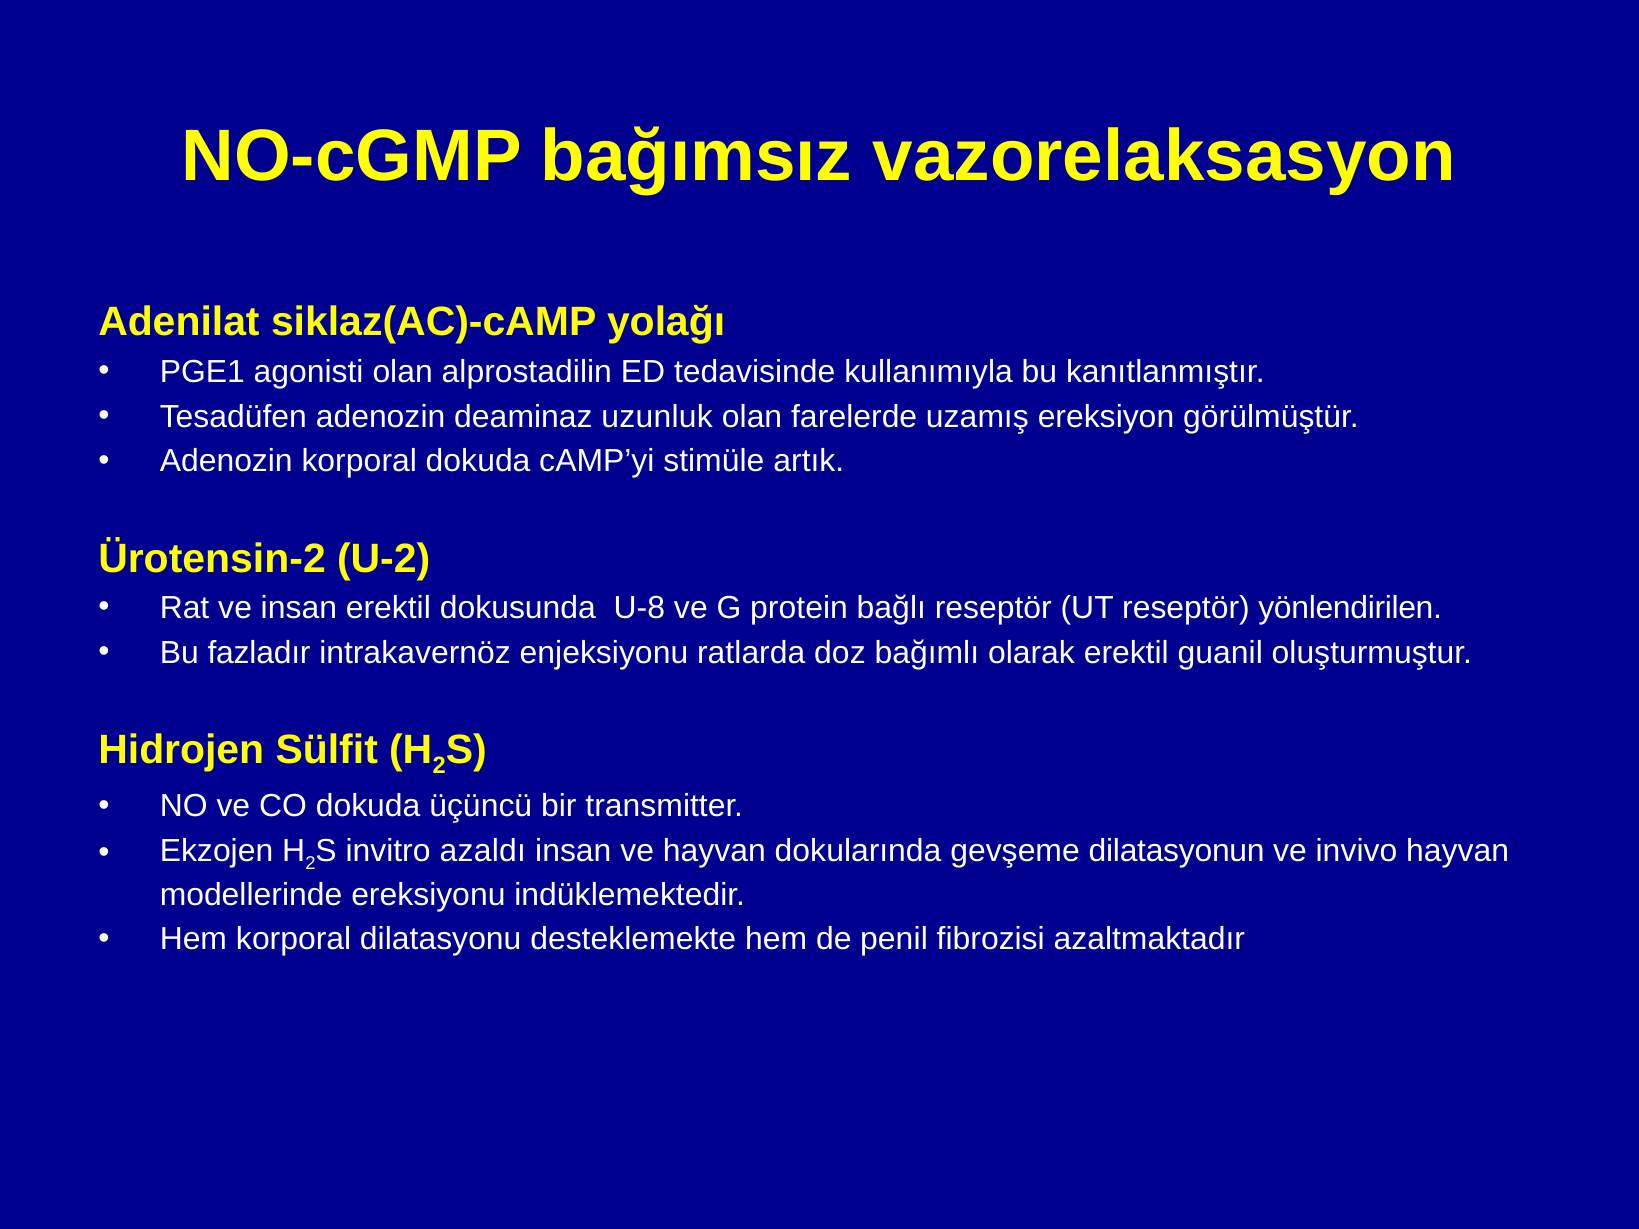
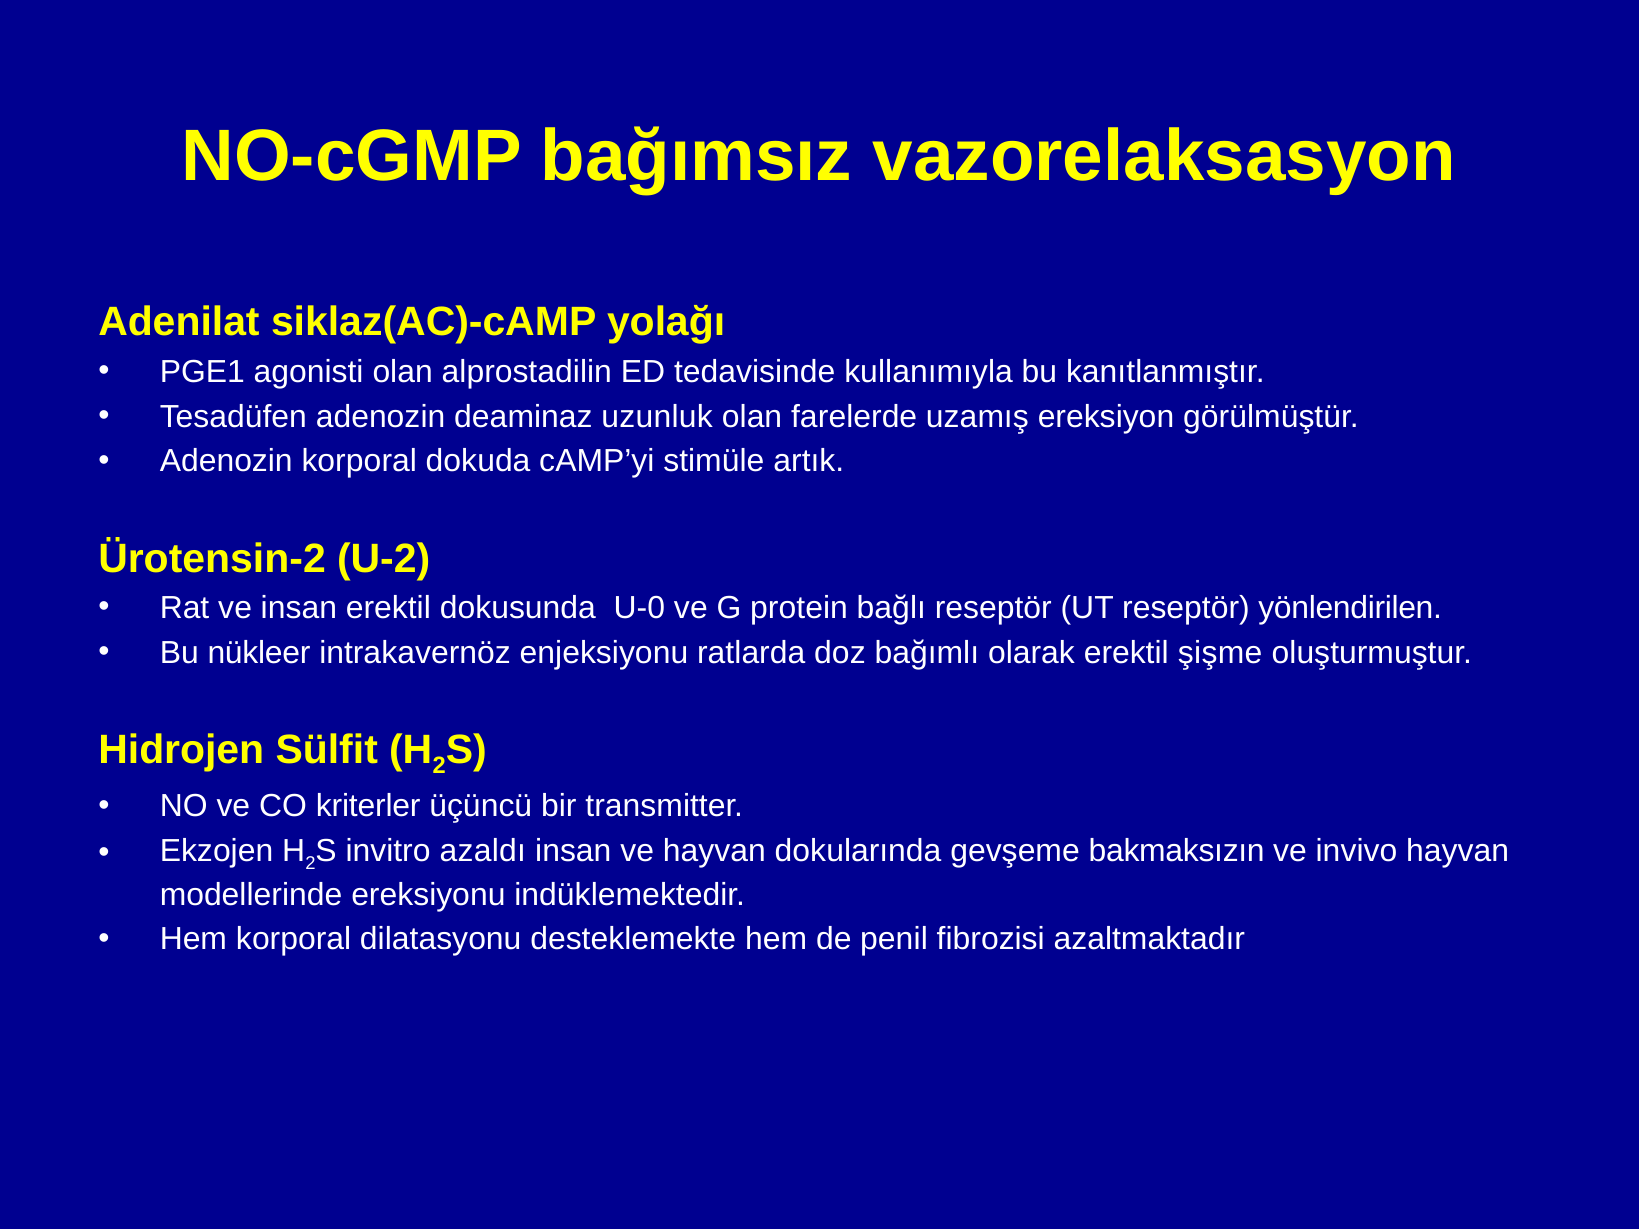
U-8: U-8 -> U-0
fazladır: fazladır -> nükleer
guanil: guanil -> şişme
CO dokuda: dokuda -> kriterler
dilatasyonun: dilatasyonun -> bakmaksızın
